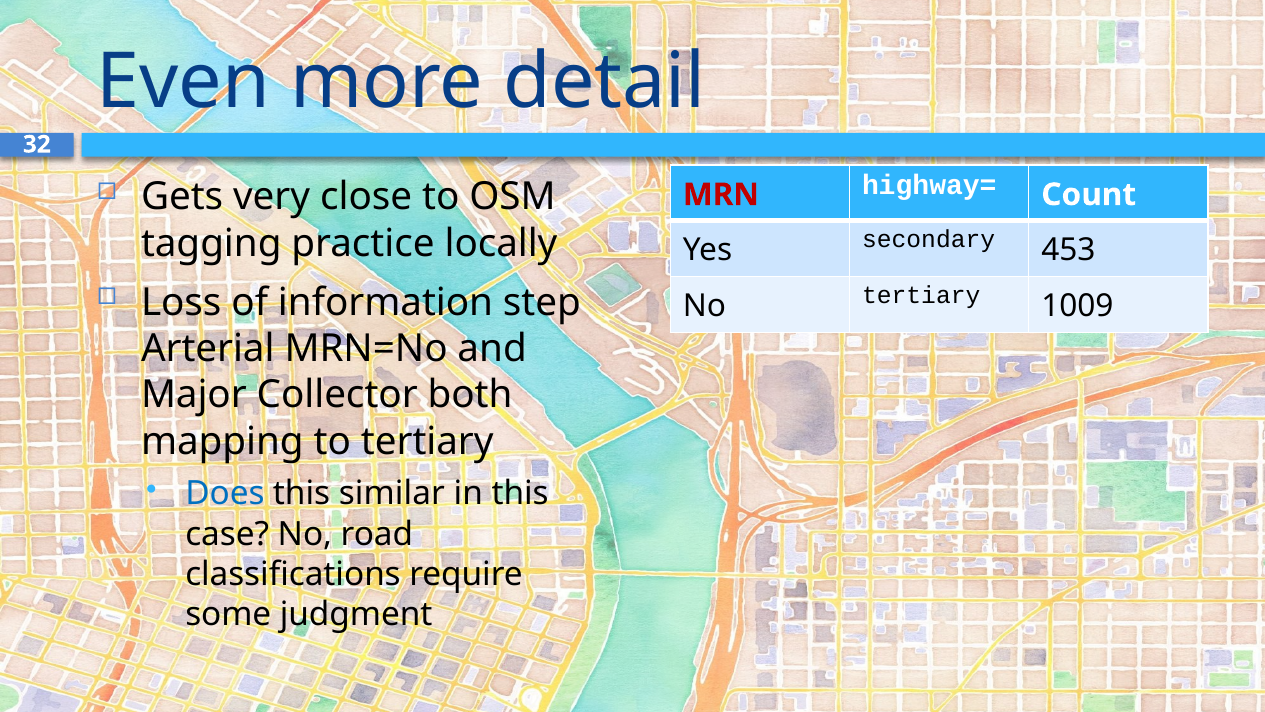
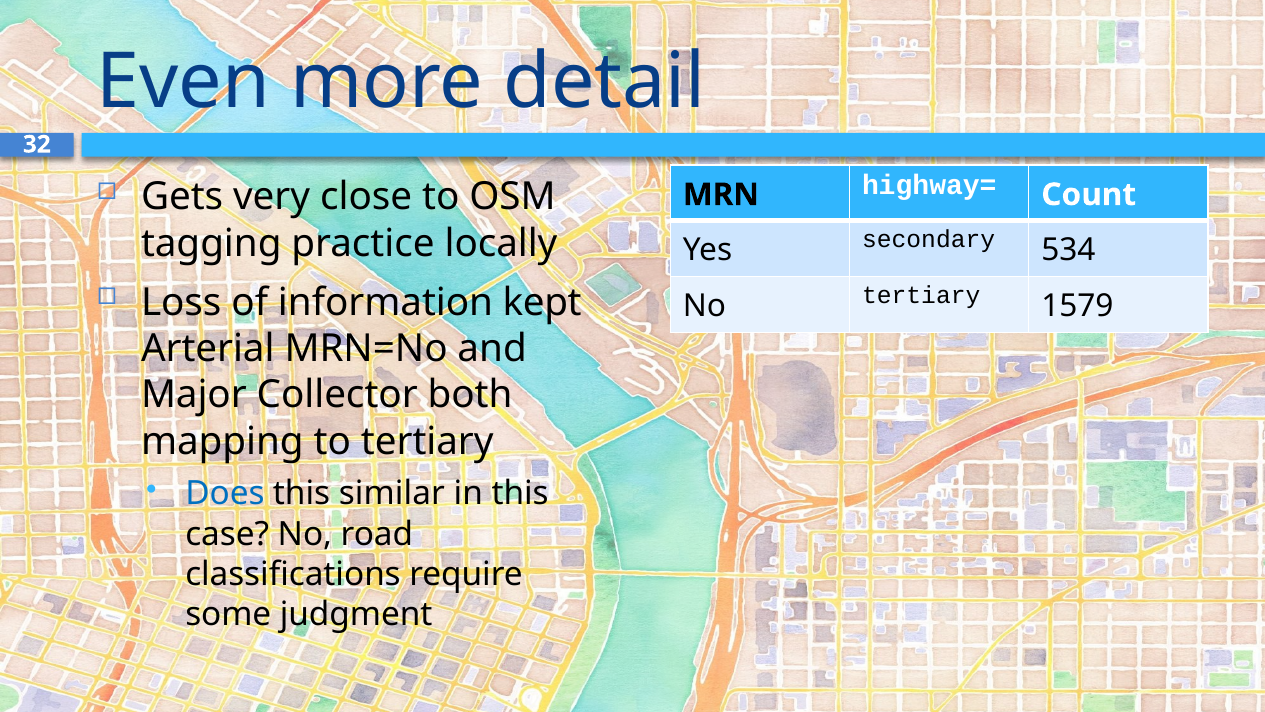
MRN colour: red -> black
453: 453 -> 534
step: step -> kept
1009: 1009 -> 1579
